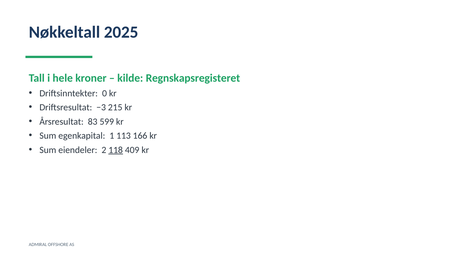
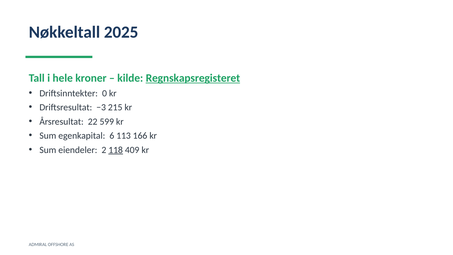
Regnskapsregisteret underline: none -> present
83: 83 -> 22
1: 1 -> 6
